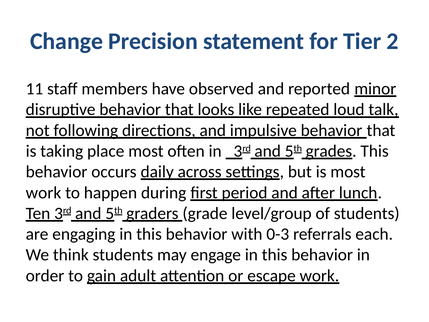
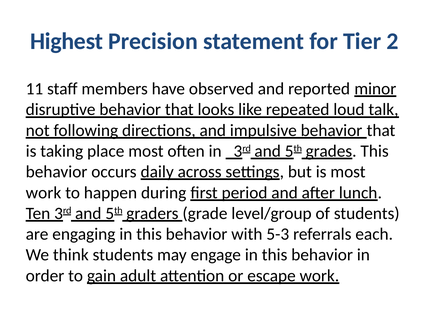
Change: Change -> Highest
0-3: 0-3 -> 5-3
